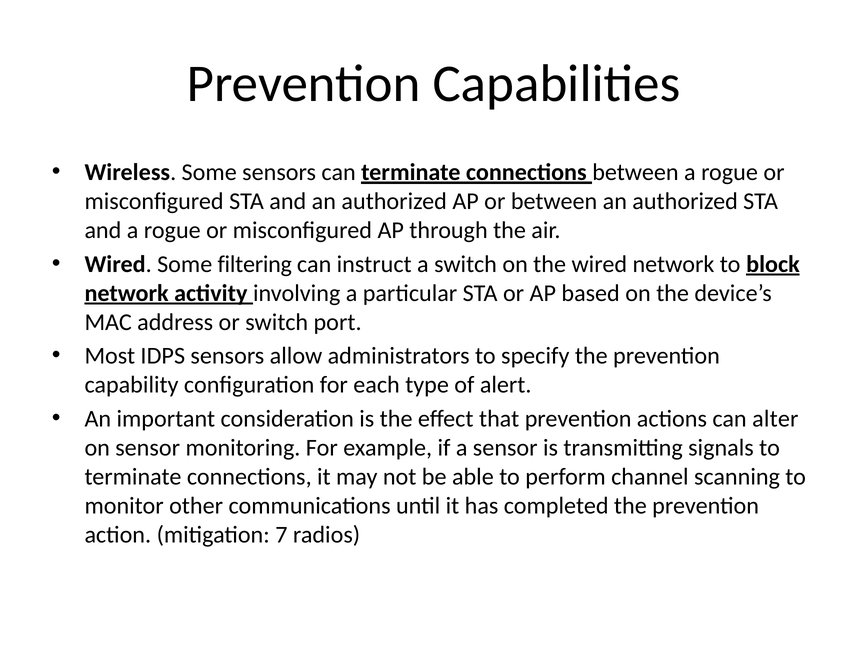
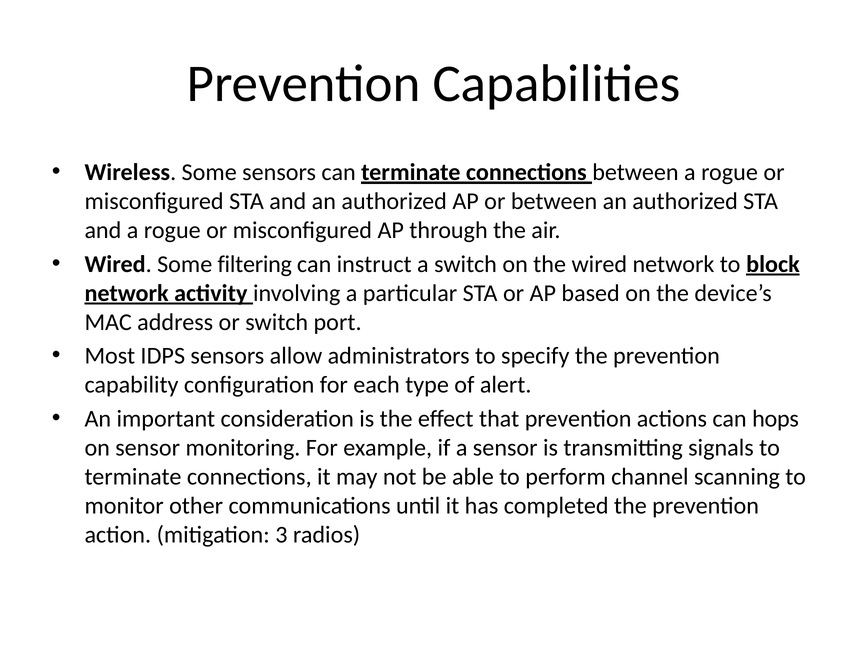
alter: alter -> hops
7: 7 -> 3
